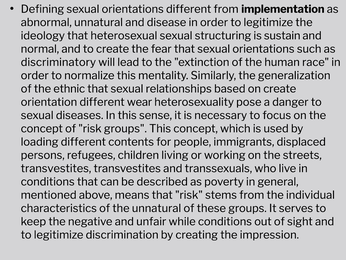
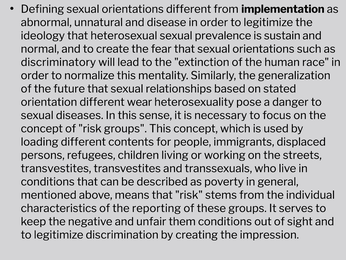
structuring: structuring -> prevalence
ethnic: ethnic -> future
on create: create -> stated
the unnatural: unnatural -> reporting
while: while -> them
